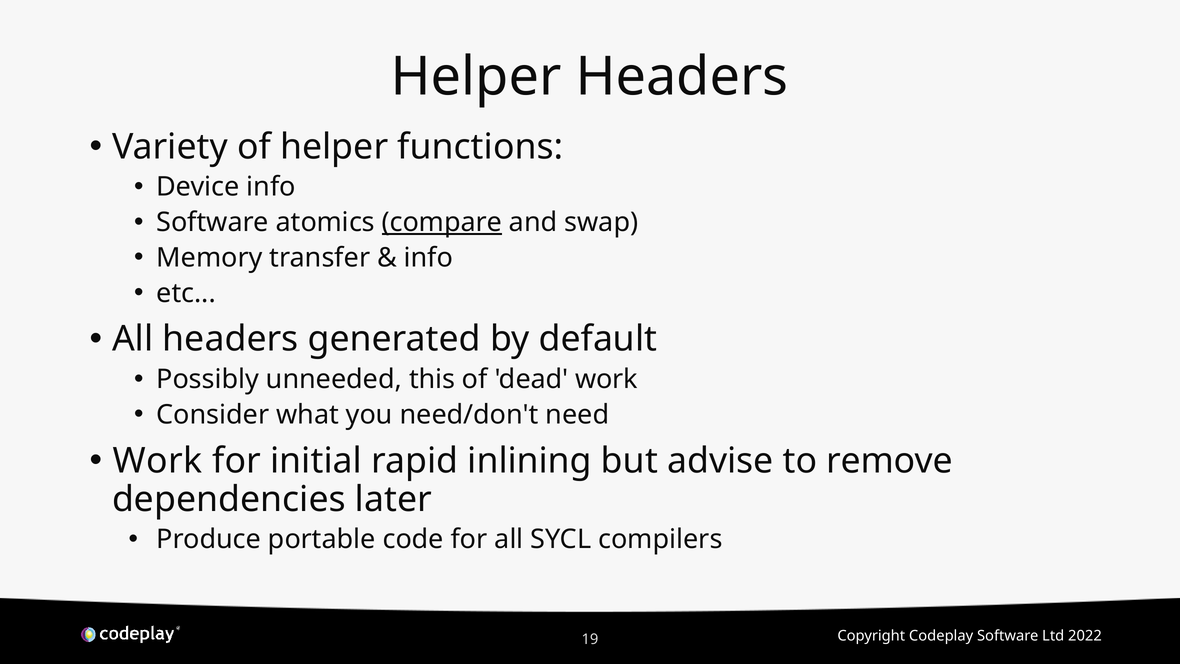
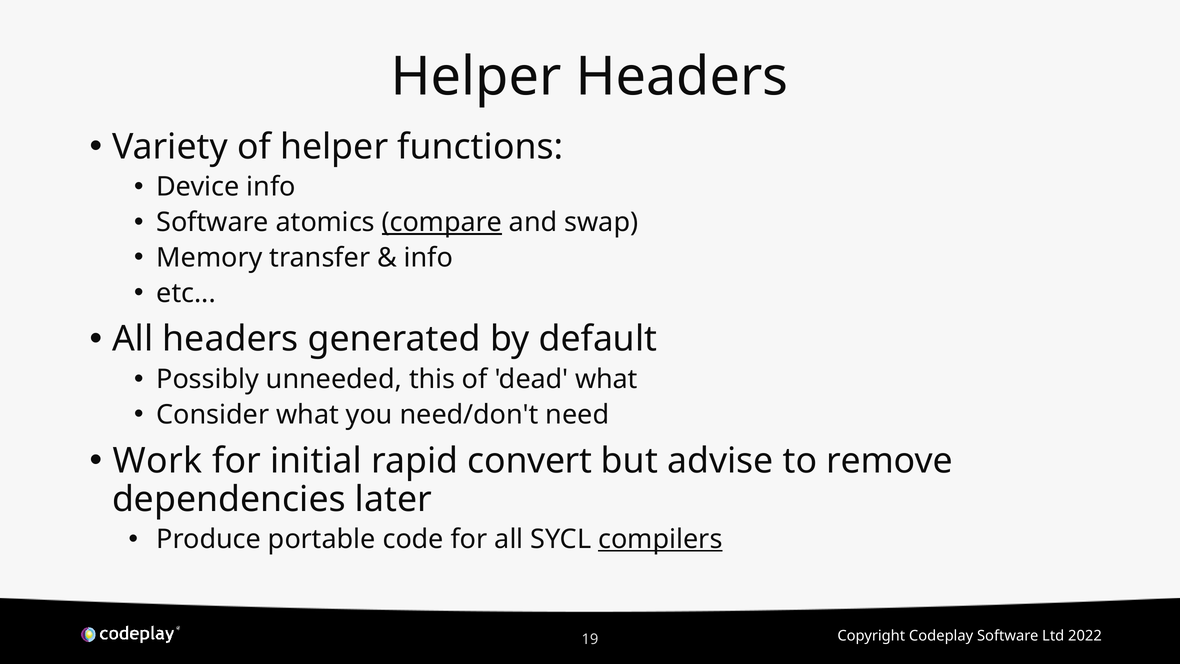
dead work: work -> what
inlining: inlining -> convert
compilers underline: none -> present
